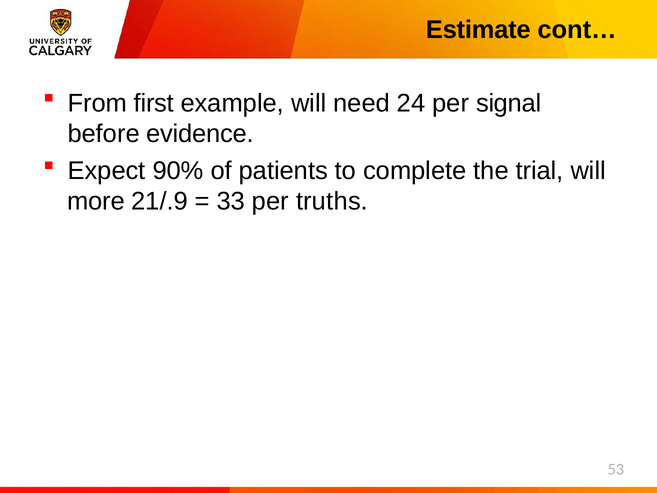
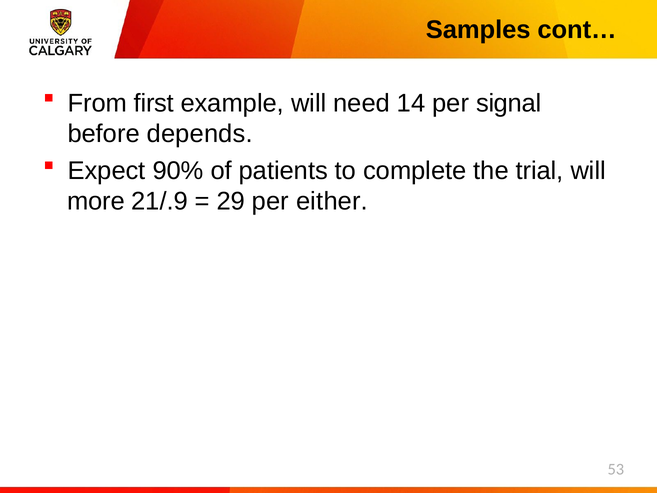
Estimate: Estimate -> Samples
24: 24 -> 14
evidence: evidence -> depends
33: 33 -> 29
truths: truths -> either
